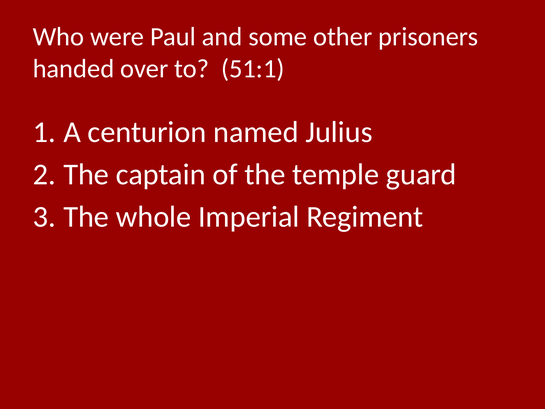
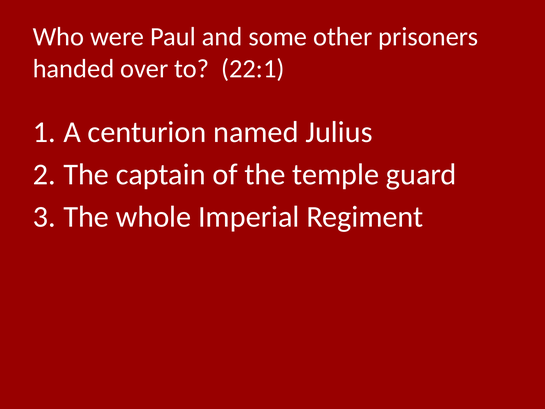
51:1: 51:1 -> 22:1
